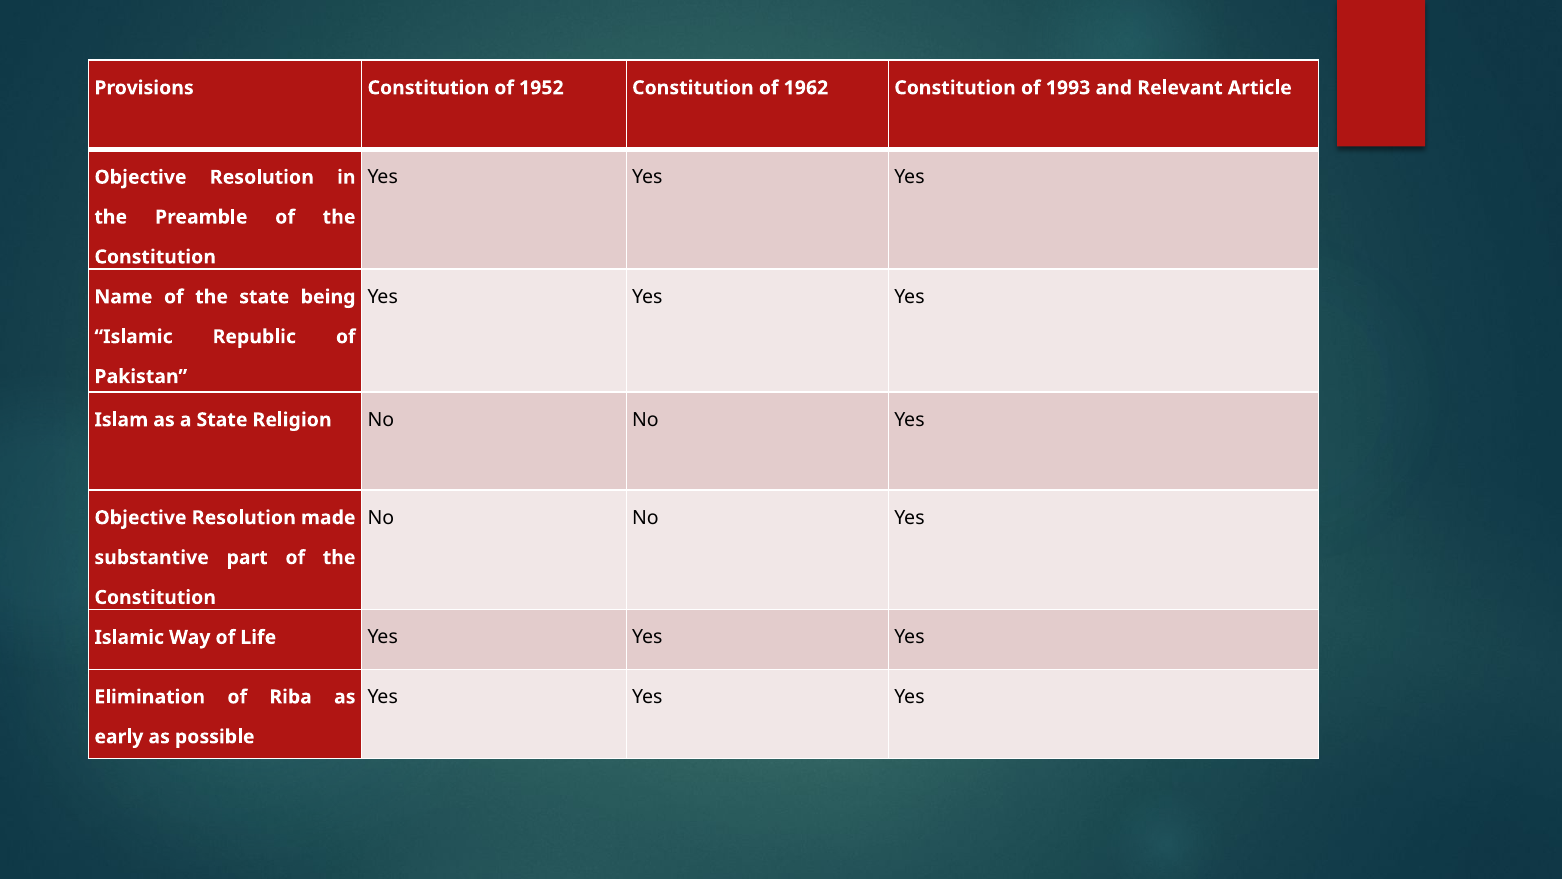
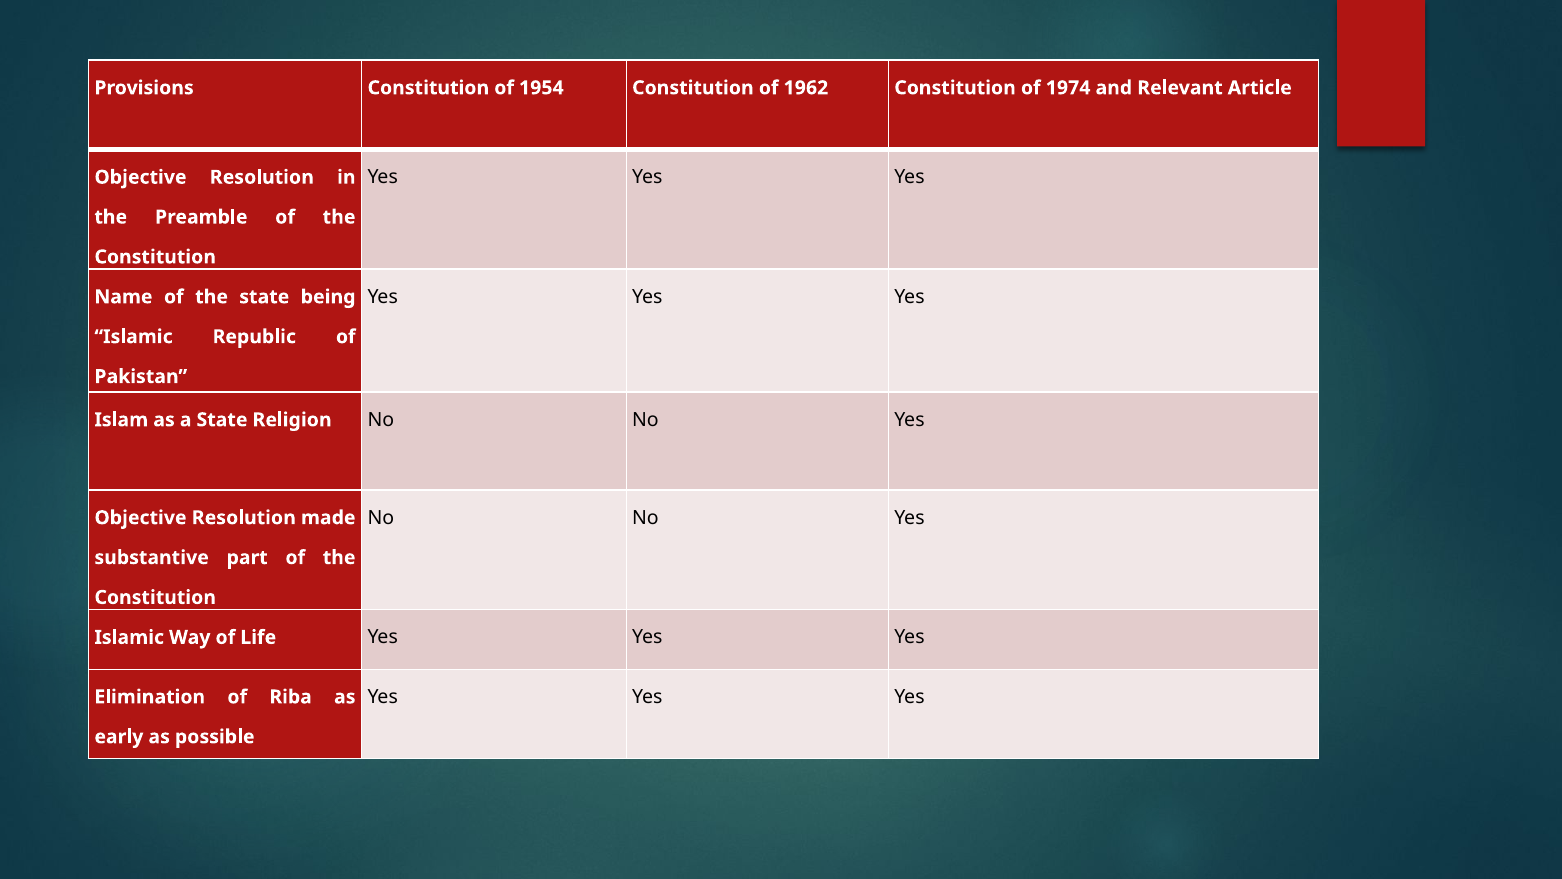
1952: 1952 -> 1954
1993: 1993 -> 1974
